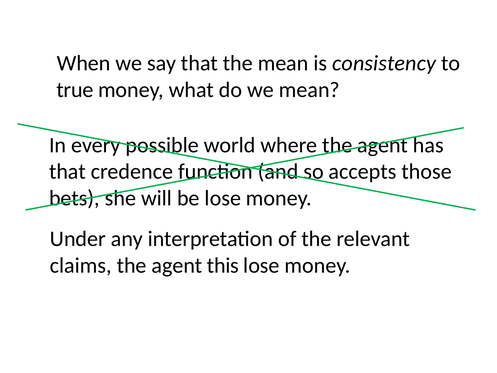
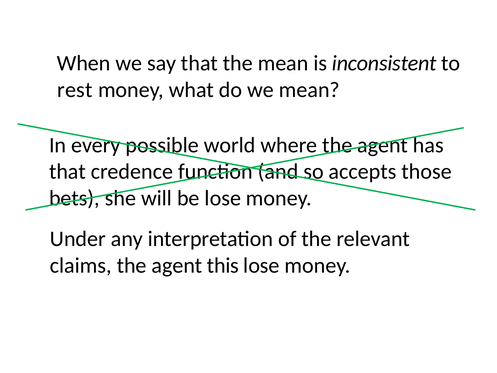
consistency: consistency -> inconsistent
true: true -> rest
